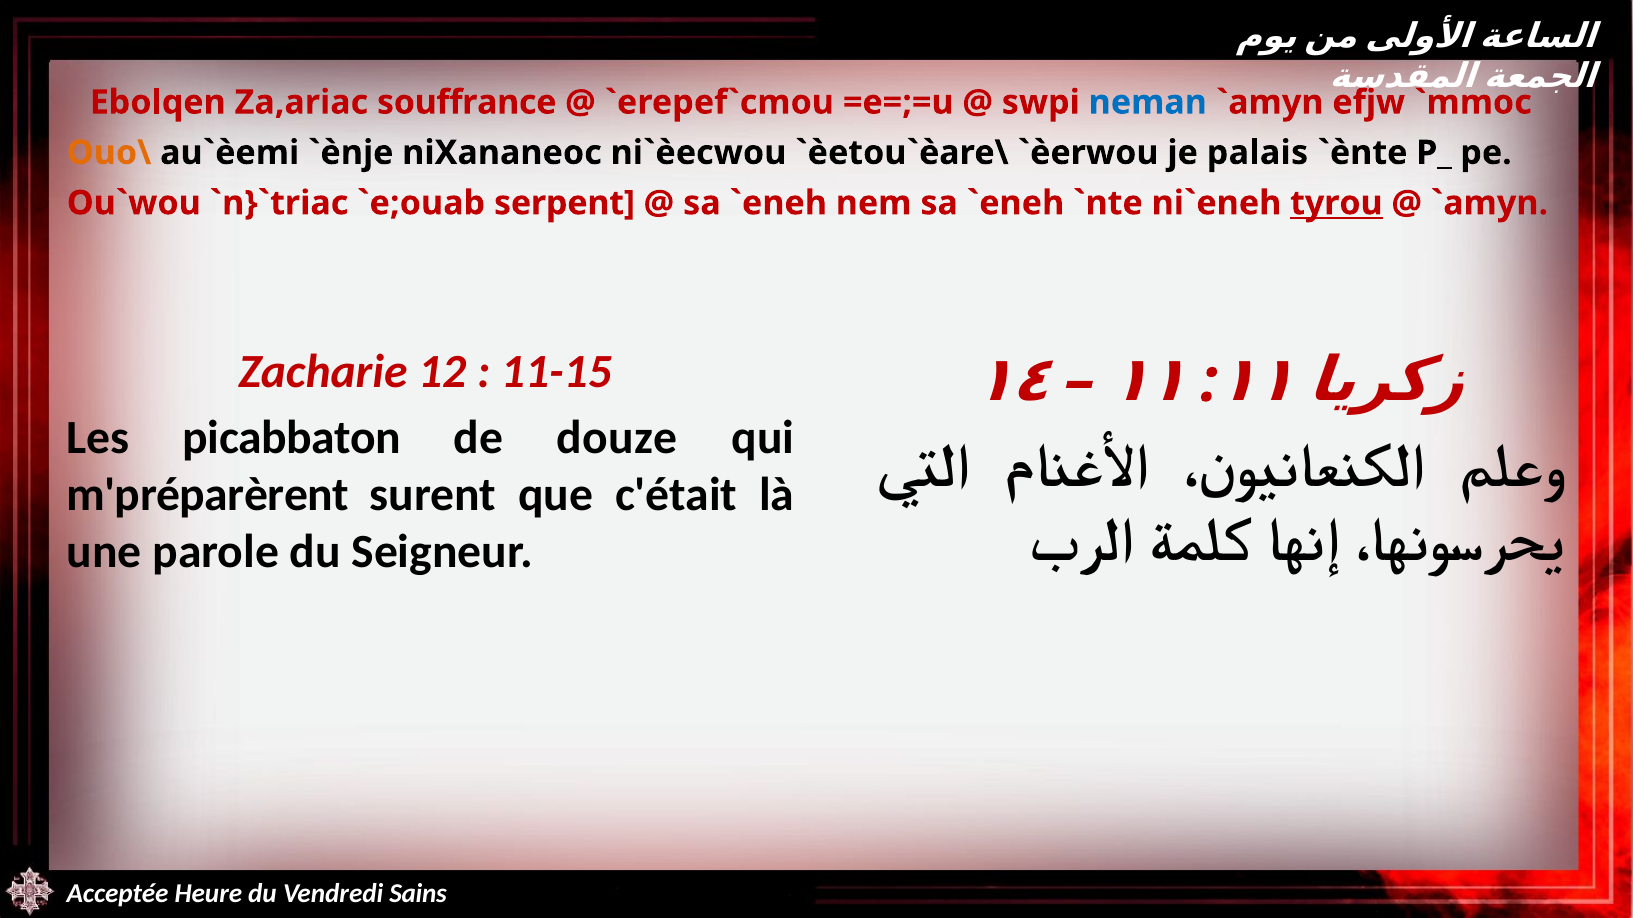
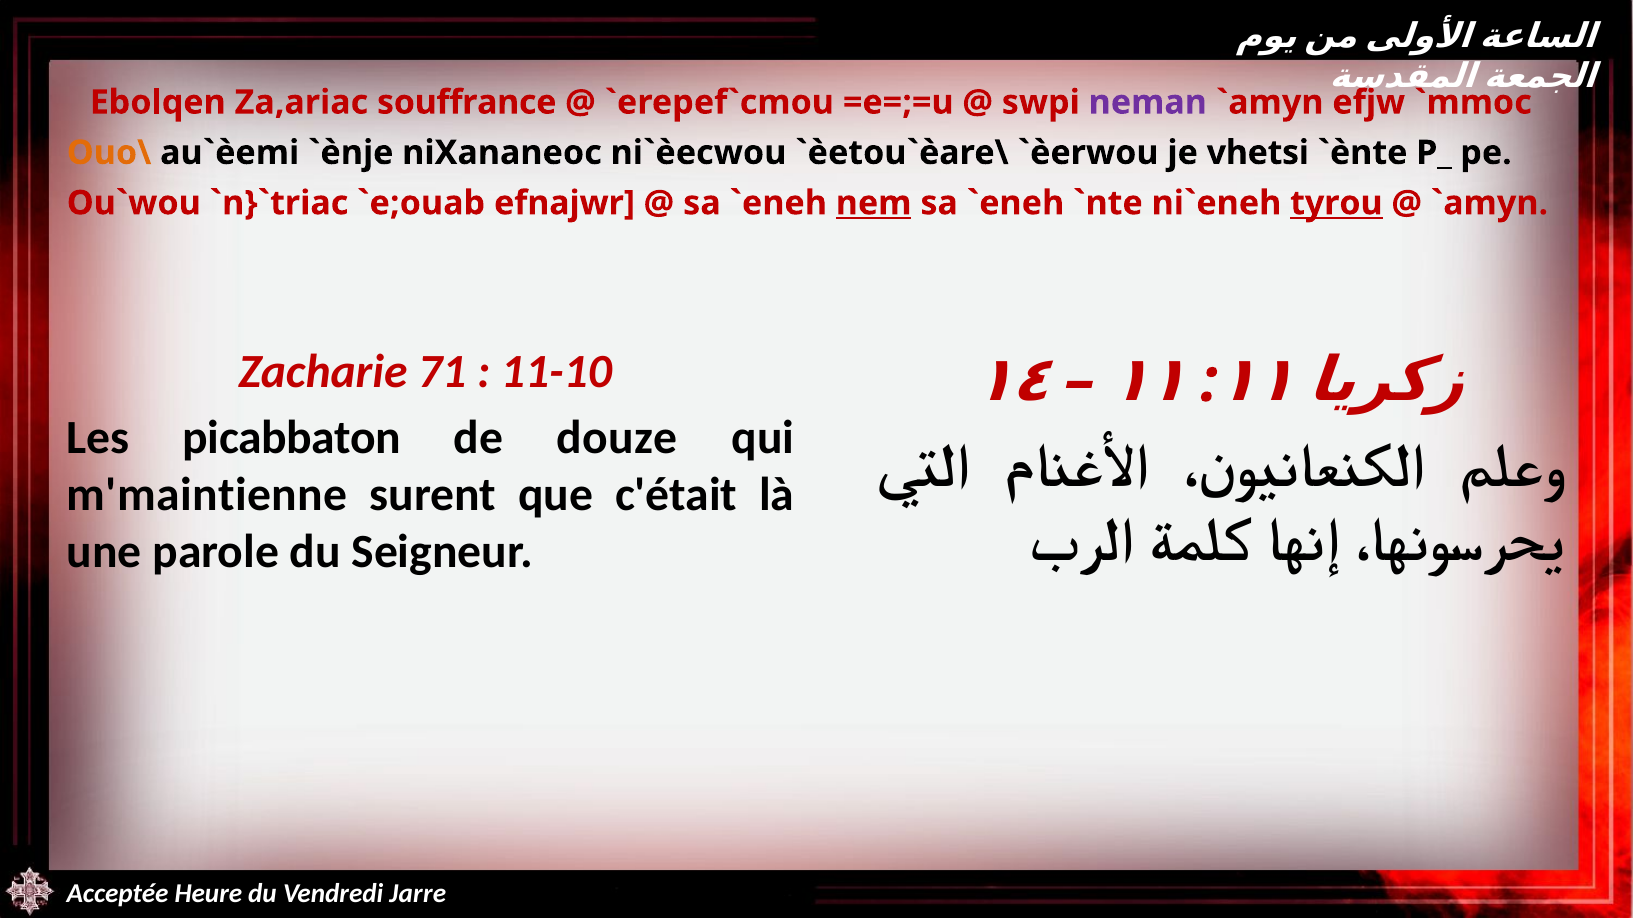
neman colour: blue -> purple
palais: palais -> vhetsi
serpent: serpent -> efnajwr
nem underline: none -> present
12: 12 -> 71
11-15: 11-15 -> 11-10
m'préparèrent: m'préparèrent -> m'maintienne
Sains: Sains -> Jarre
